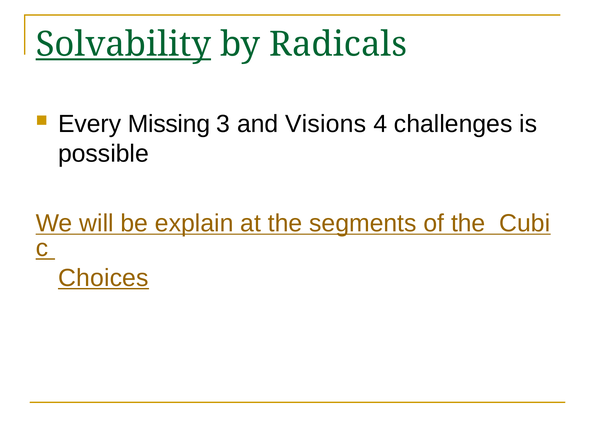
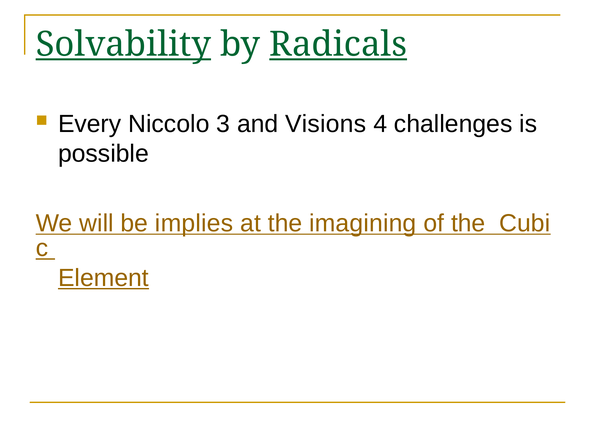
Radicals underline: none -> present
Missing: Missing -> Niccolo
explain: explain -> implies
segments: segments -> imagining
Choices: Choices -> Element
